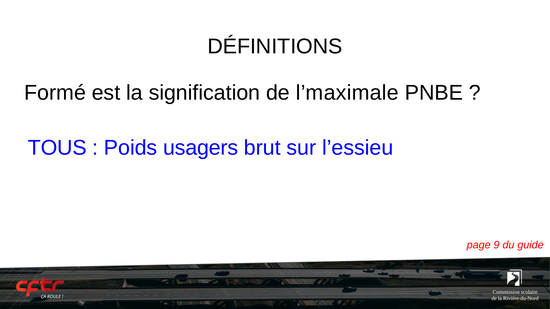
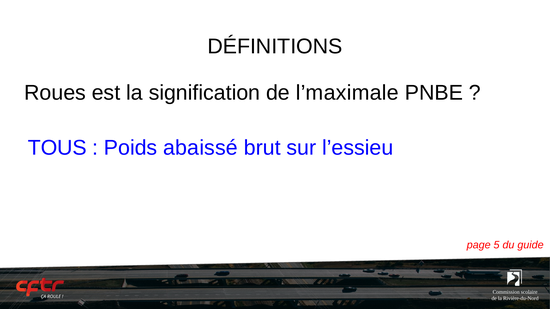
Formé: Formé -> Roues
usagers: usagers -> abaissé
9: 9 -> 5
